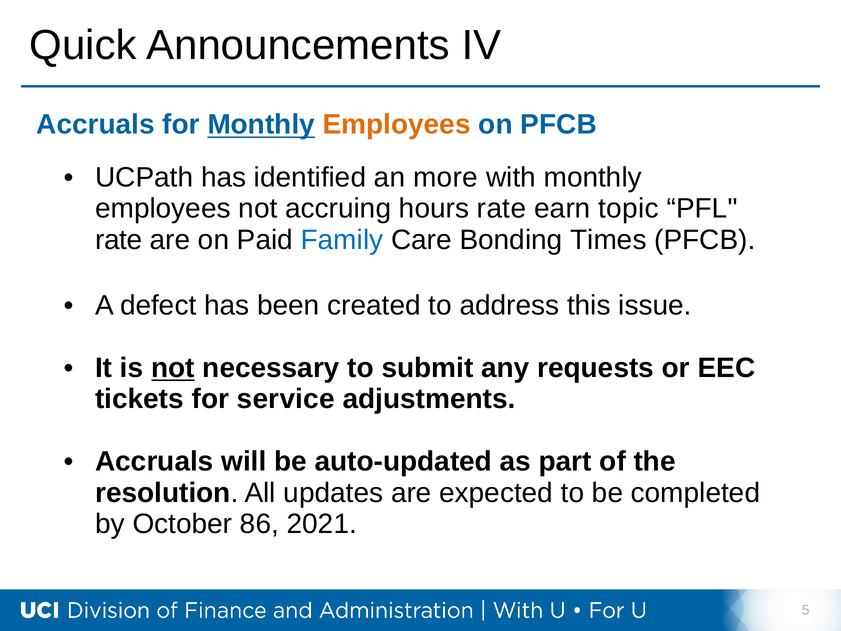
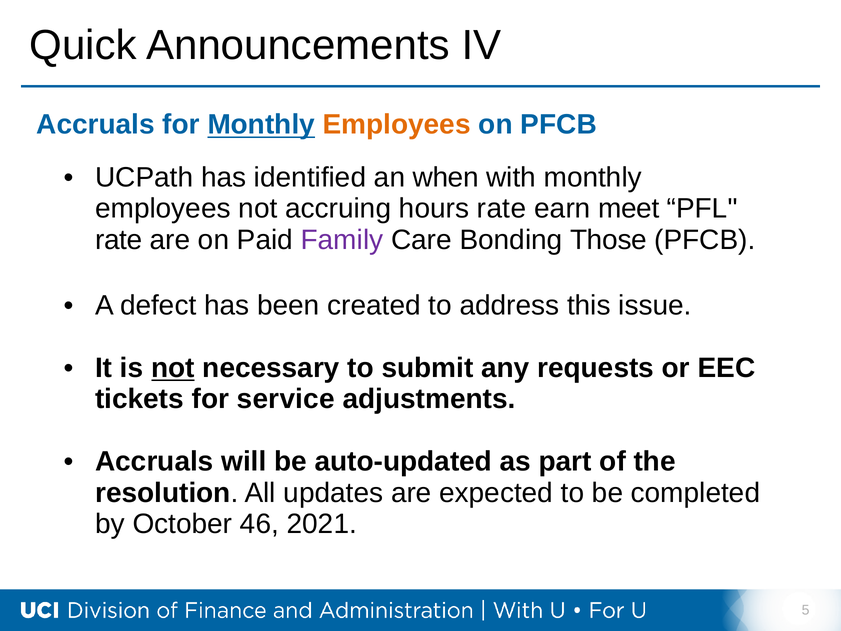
more: more -> when
topic: topic -> meet
Family colour: blue -> purple
Times: Times -> Those
86: 86 -> 46
